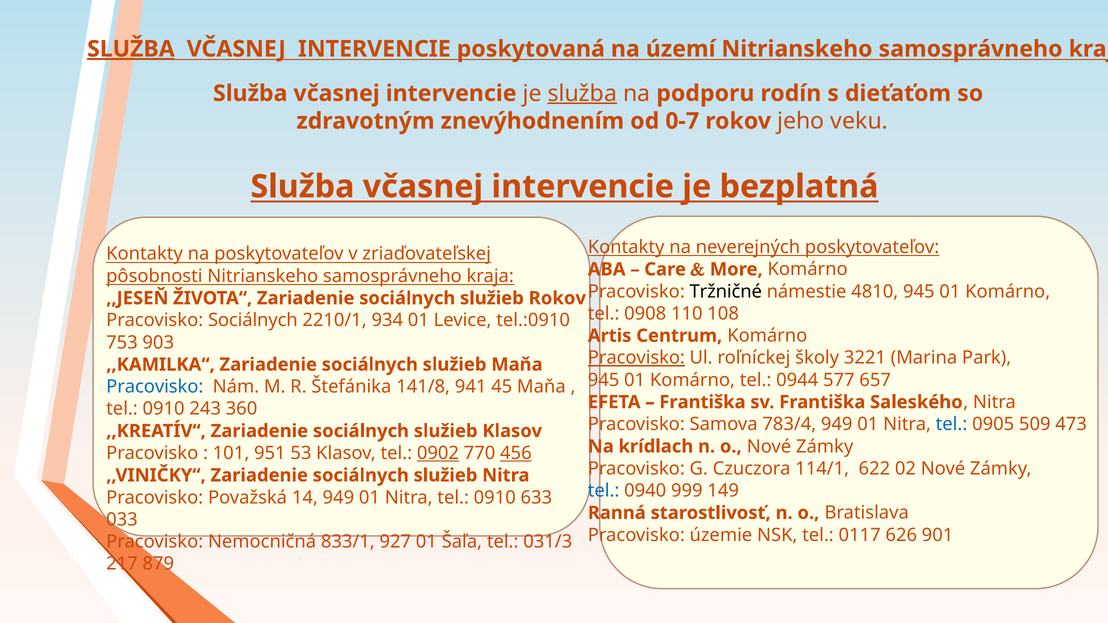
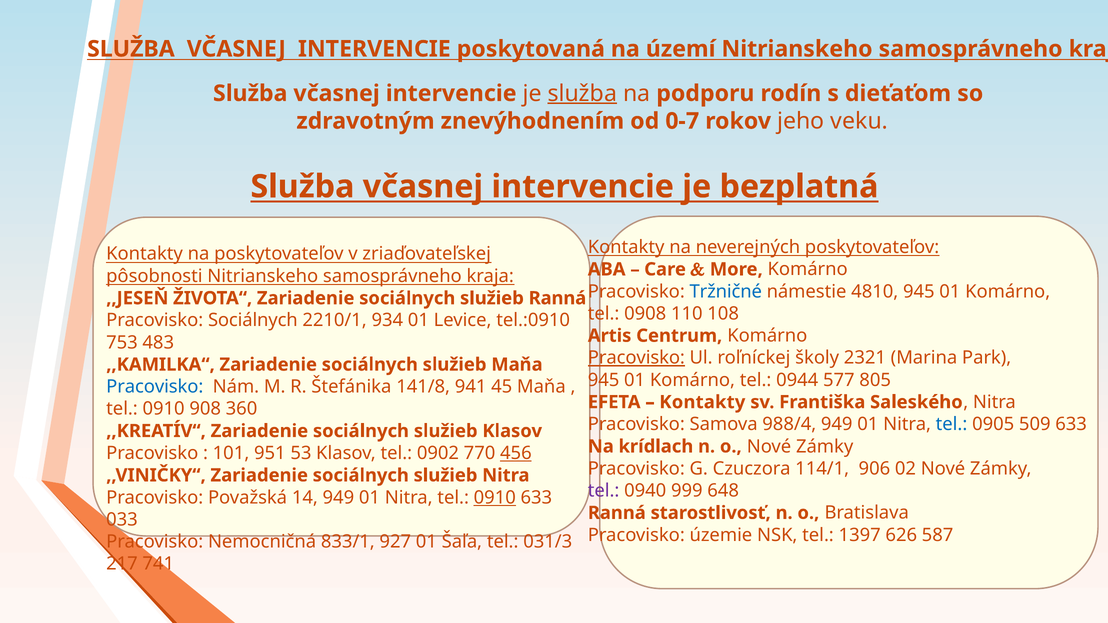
SLUŽBA at (131, 49) underline: present -> none
Tržničné colour: black -> blue
služieb Rokov: Rokov -> Ranná
903: 903 -> 483
3221: 3221 -> 2321
657: 657 -> 805
Františka at (702, 402): Františka -> Kontakty
243: 243 -> 908
783/4: 783/4 -> 988/4
509 473: 473 -> 633
0902 underline: present -> none
622: 622 -> 906
tel at (604, 491) colour: blue -> purple
149: 149 -> 648
0910 at (495, 498) underline: none -> present
0117: 0117 -> 1397
901: 901 -> 587
879: 879 -> 741
